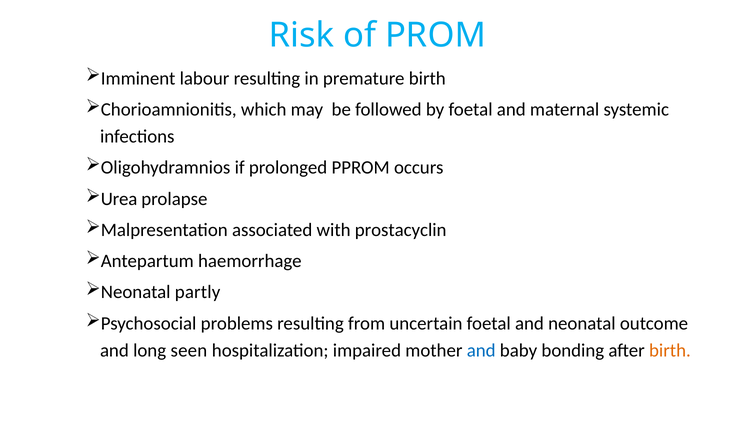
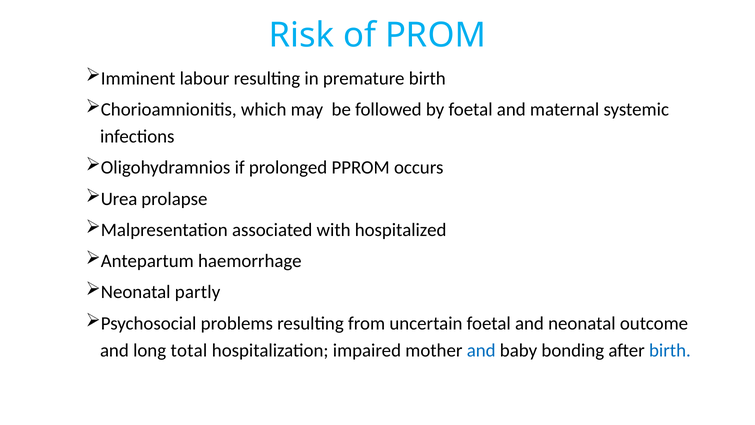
prostacyclin: prostacyclin -> hospitalized
seen: seen -> total
birth at (670, 350) colour: orange -> blue
